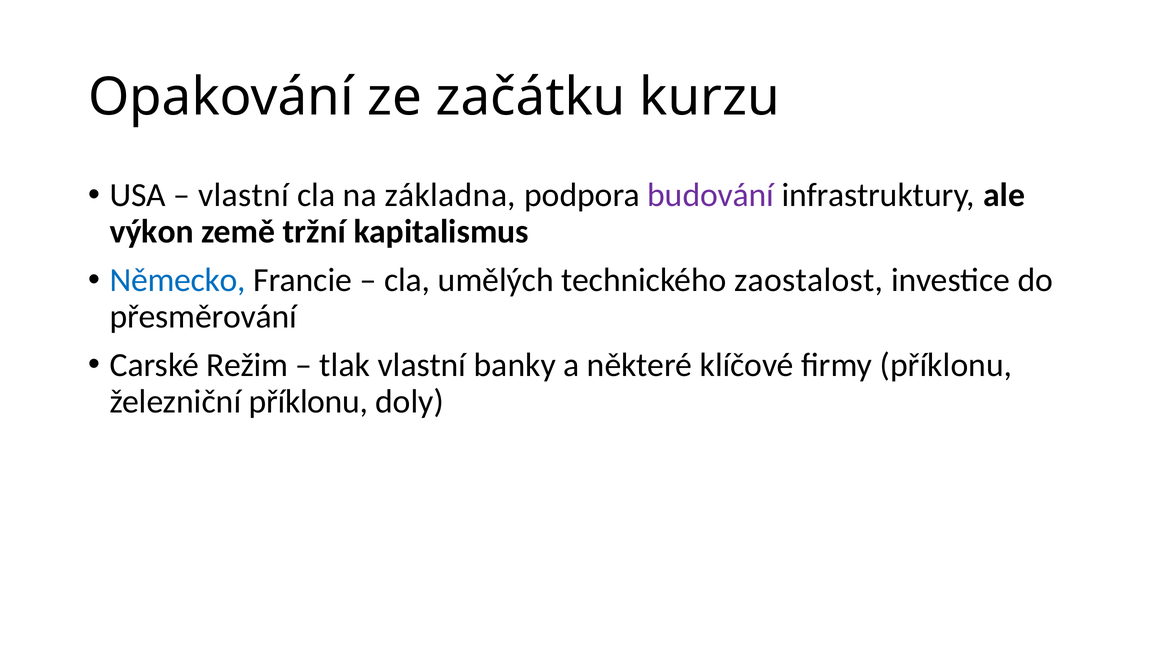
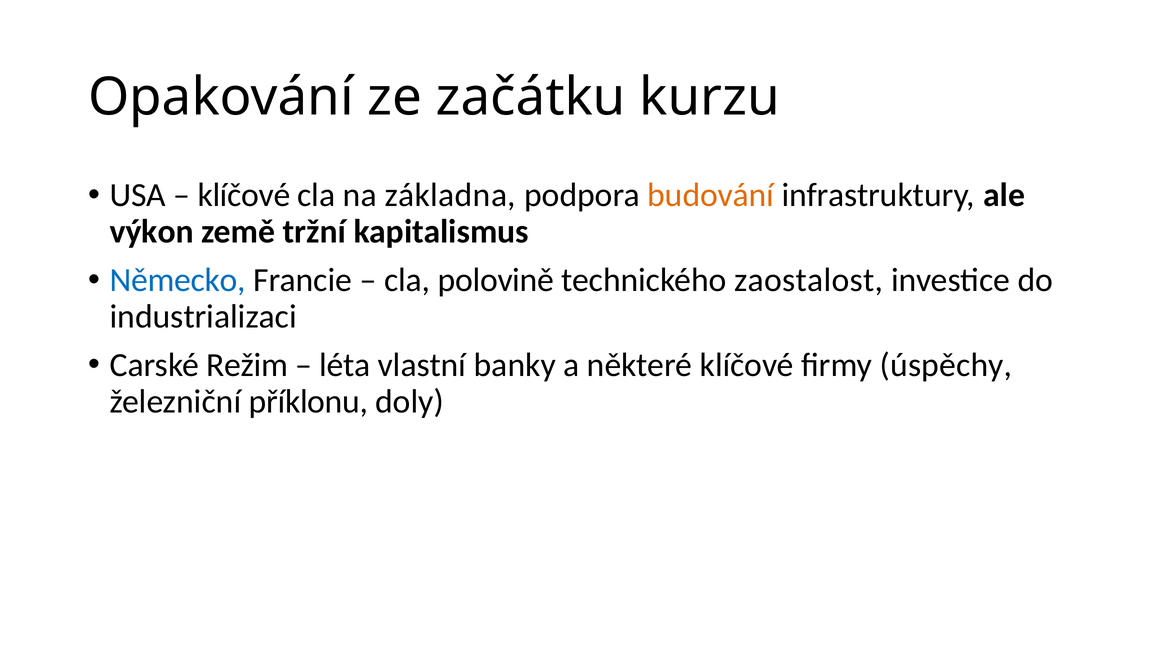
vlastní at (244, 195): vlastní -> klíčové
budování colour: purple -> orange
umělých: umělých -> polovině
přesměrování: přesměrování -> industrializaci
tlak: tlak -> léta
firmy příklonu: příklonu -> úspěchy
